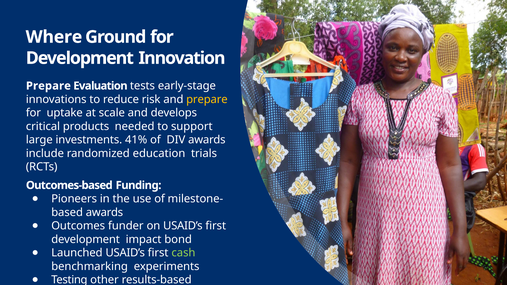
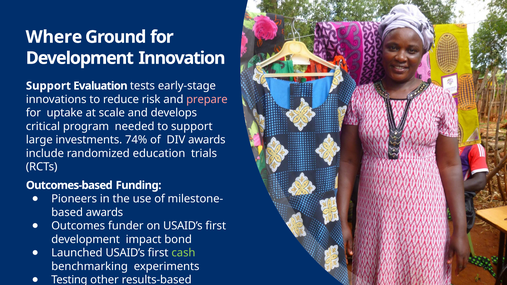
Prepare at (48, 86): Prepare -> Support
prepare at (207, 99) colour: yellow -> pink
products: products -> program
41%: 41% -> 74%
